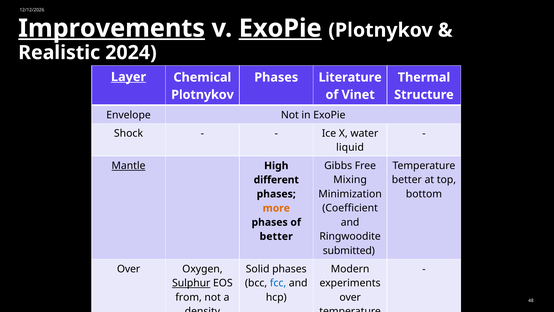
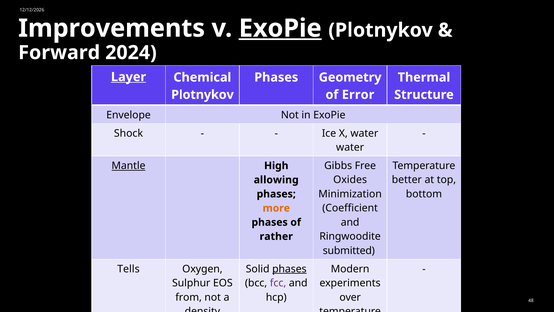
Improvements underline: present -> none
Realistic: Realistic -> Forward
Literature: Literature -> Geometry
Vinet: Vinet -> Error
liquid at (350, 147): liquid -> water
Mixing: Mixing -> Oxides
different: different -> allowing
better at (276, 236): better -> rather
Over at (129, 269): Over -> Tells
phases at (289, 269) underline: none -> present
Sulphur underline: present -> none
fcc colour: blue -> purple
